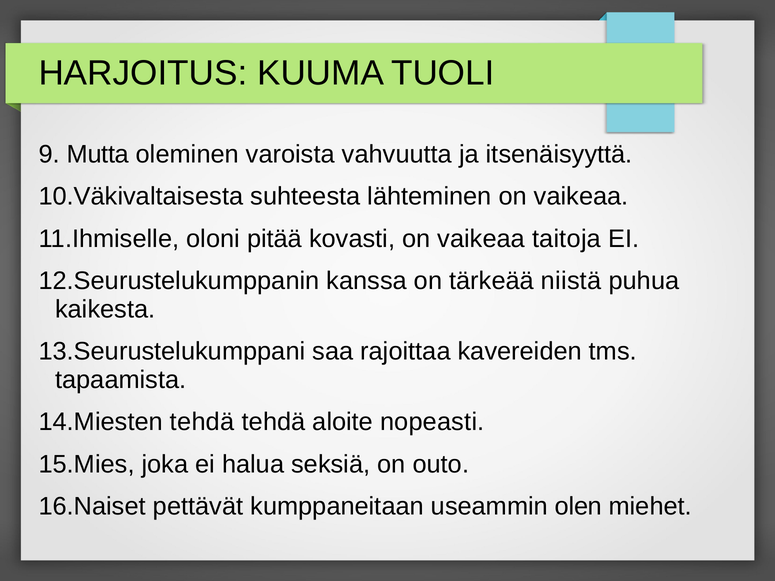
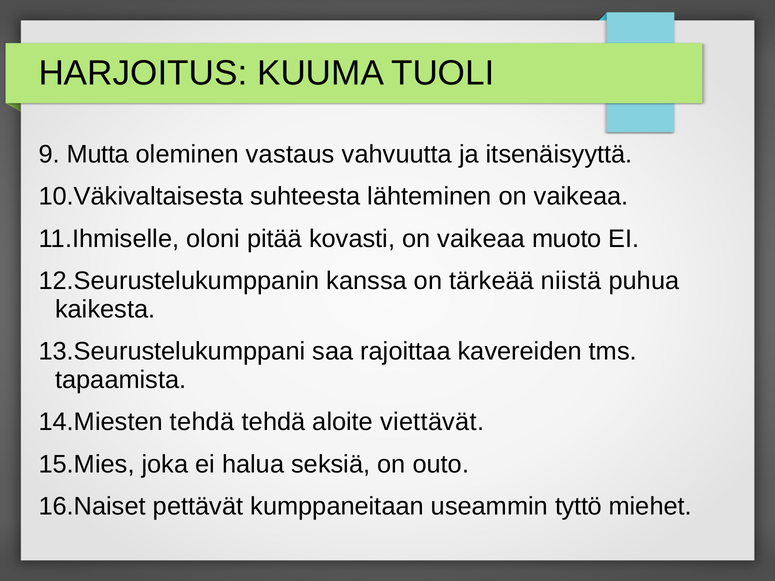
varoista: varoista -> vastaus
taitoja: taitoja -> muoto
nopeasti: nopeasti -> viettävät
olen: olen -> tyttö
